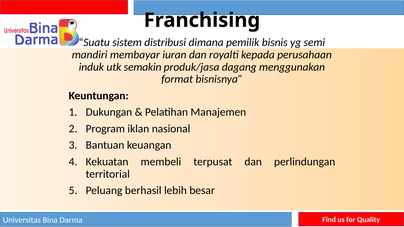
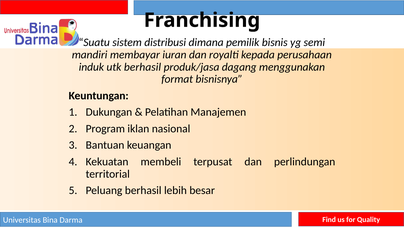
utk semakin: semakin -> berhasil
